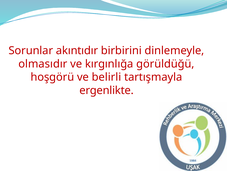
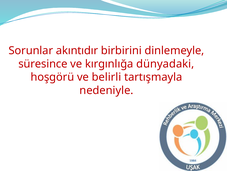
olmasıdır: olmasıdır -> süresince
görüldüğü: görüldüğü -> dünyadaki
ergenlikte: ergenlikte -> nedeniyle
